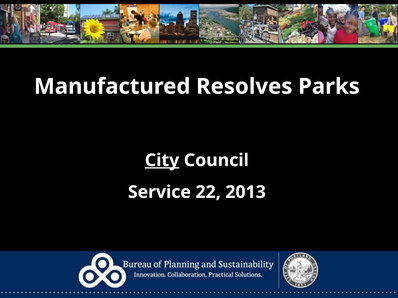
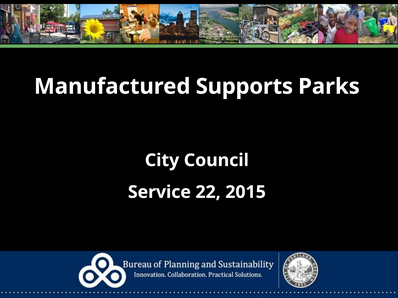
Resolves: Resolves -> Supports
City underline: present -> none
2013: 2013 -> 2015
